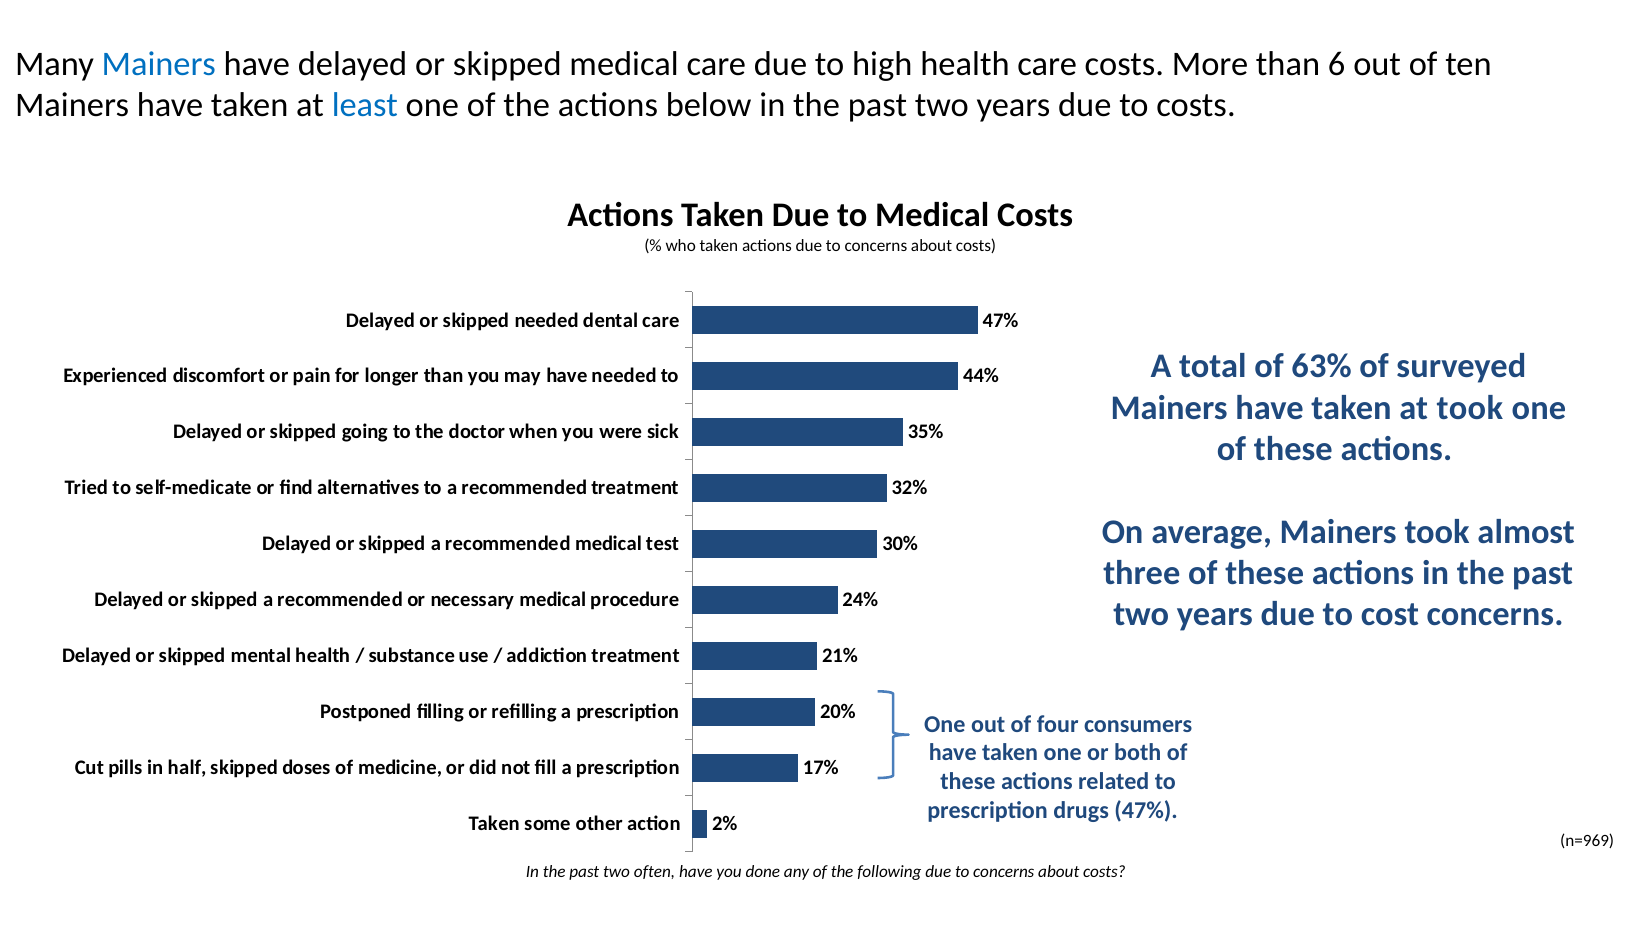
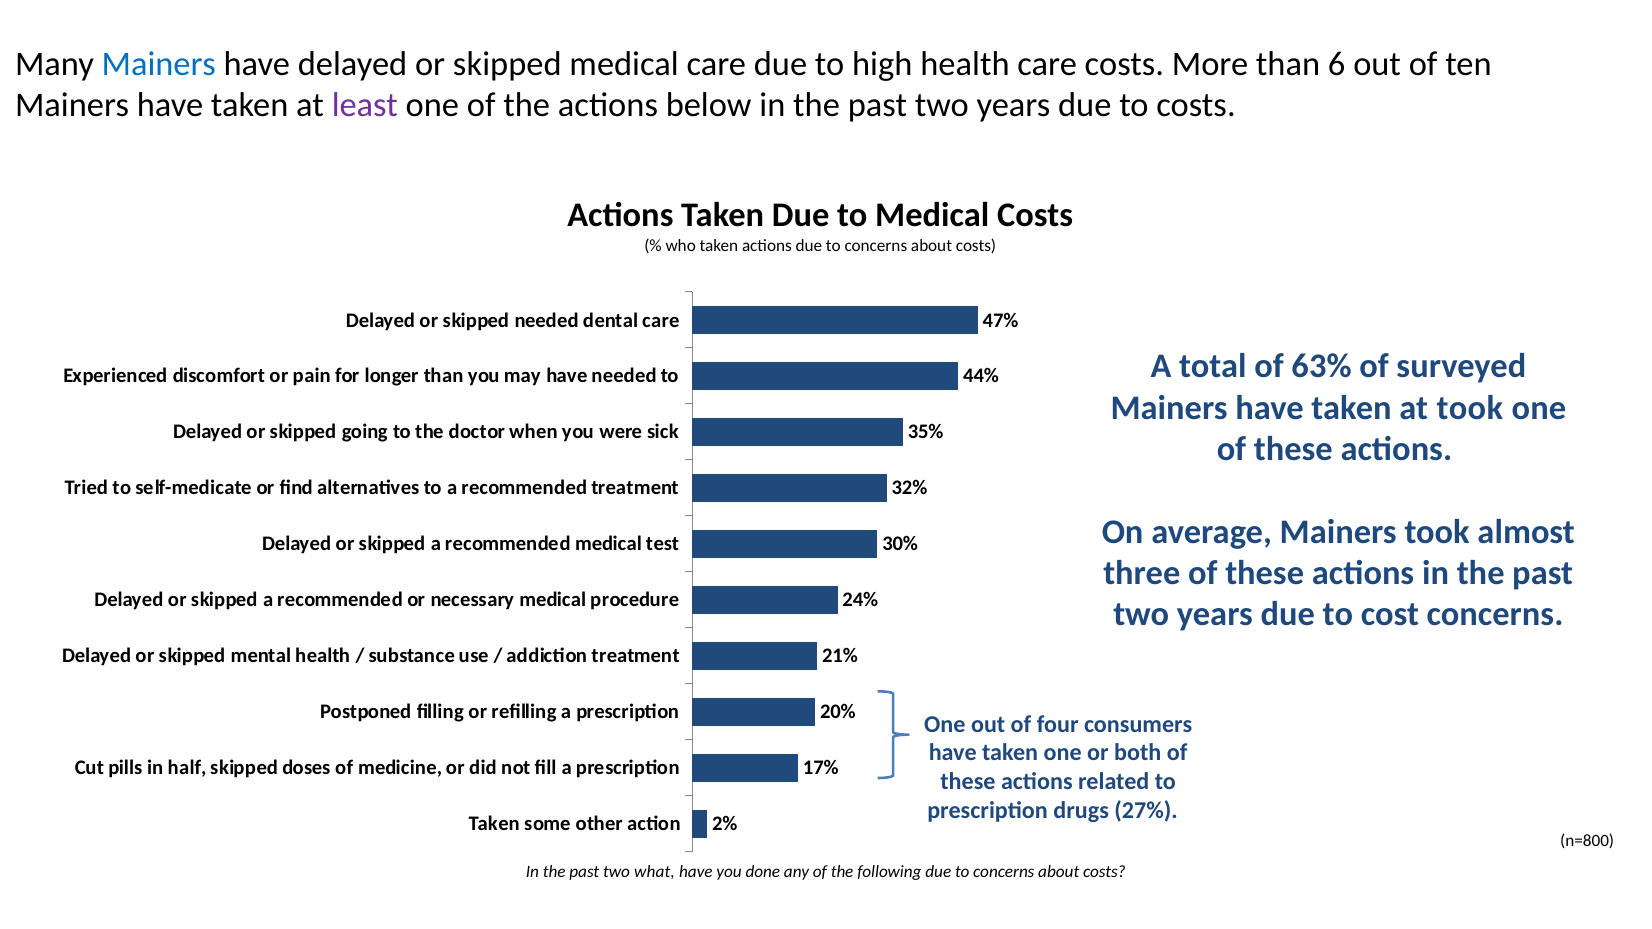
least colour: blue -> purple
drugs 47%: 47% -> 27%
n=969: n=969 -> n=800
often: often -> what
